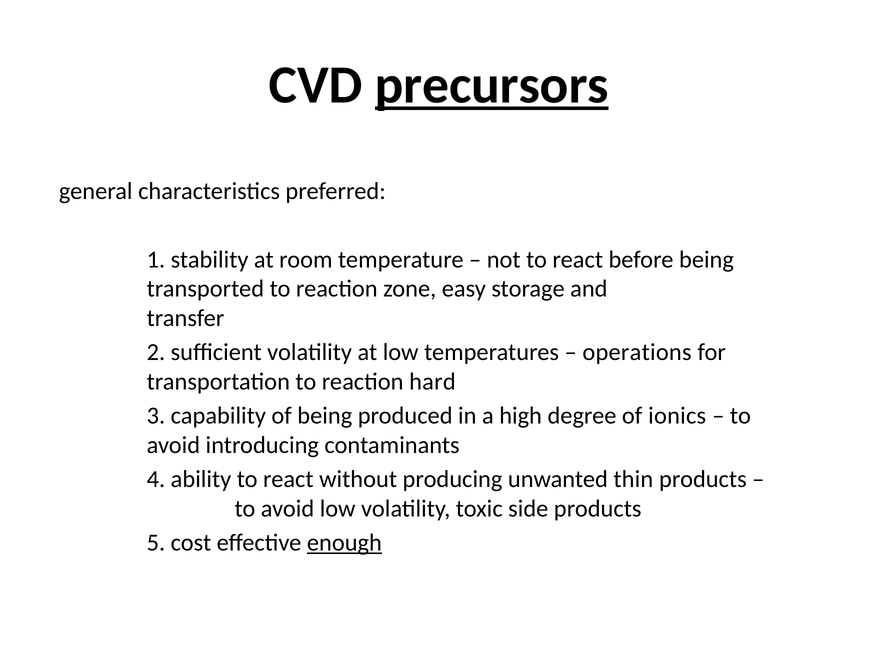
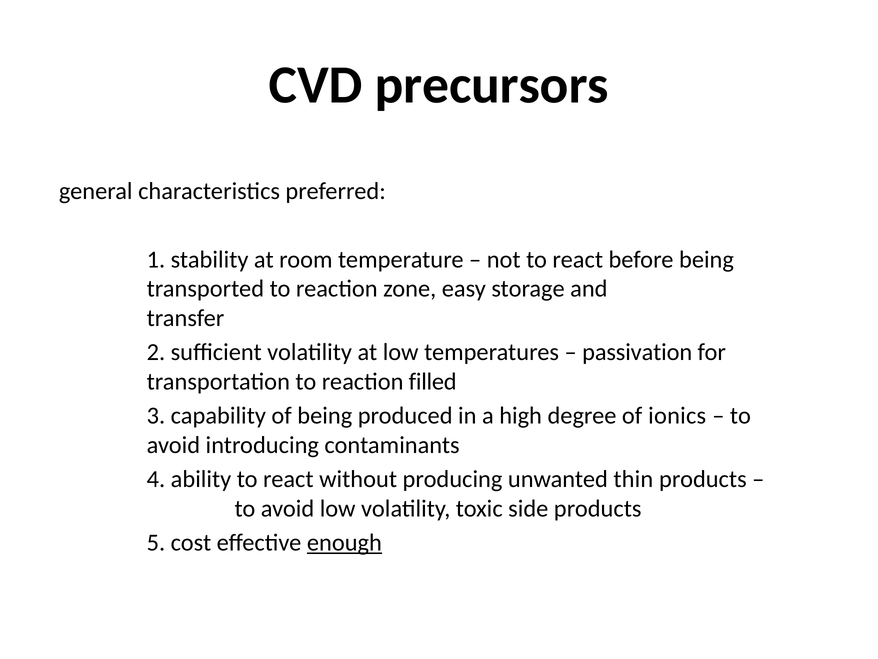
precursors underline: present -> none
operations: operations -> passivation
hard: hard -> filled
